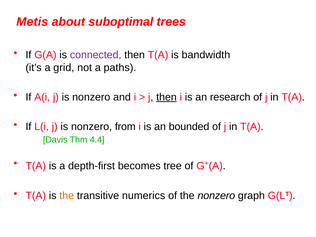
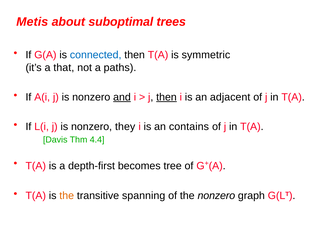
connected colour: purple -> blue
bandwidth: bandwidth -> symmetric
grid: grid -> that
and underline: none -> present
research: research -> adjacent
from: from -> they
bounded: bounded -> contains
numerics: numerics -> spanning
